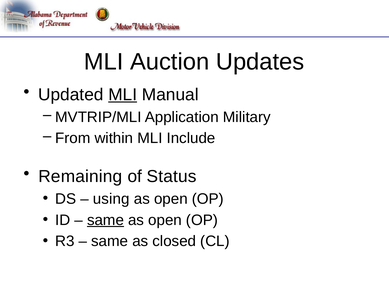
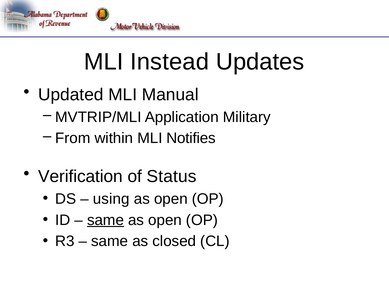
Auction: Auction -> Instead
MLI at (123, 95) underline: present -> none
Include: Include -> Notifies
Remaining: Remaining -> Verification
